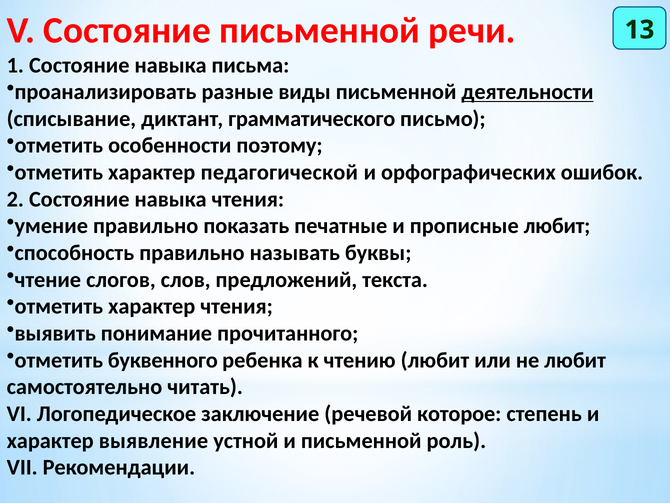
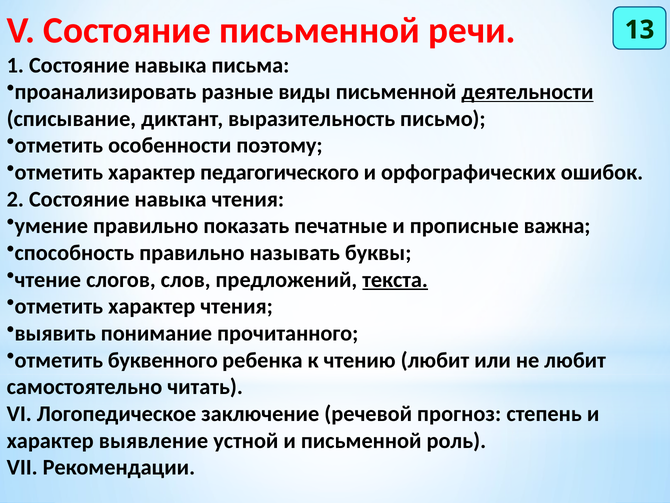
грамматического: грамматического -> выразительность
педагогической: педагогической -> педагогического
прописные любит: любит -> важна
текста underline: none -> present
которое: которое -> прогноз
